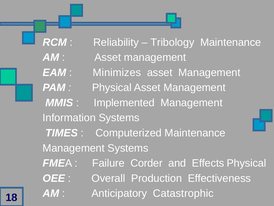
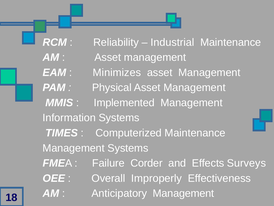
Tribology: Tribology -> Industrial
Effects Physical: Physical -> Surveys
Production: Production -> Improperly
Anticipatory Catastrophic: Catastrophic -> Management
